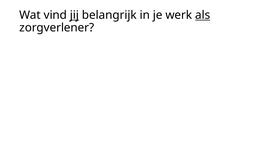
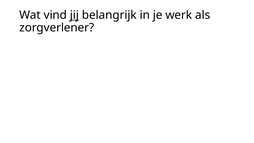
als underline: present -> none
